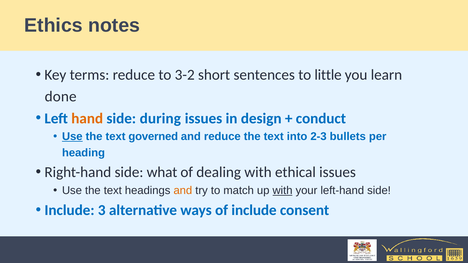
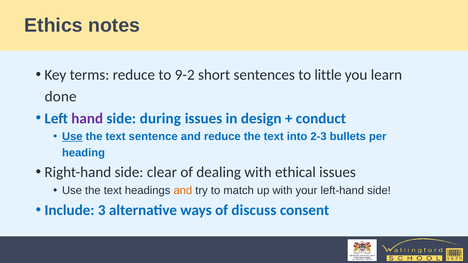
3-2: 3-2 -> 9-2
hand colour: orange -> purple
governed: governed -> sentence
what: what -> clear
with at (283, 191) underline: present -> none
of include: include -> discuss
